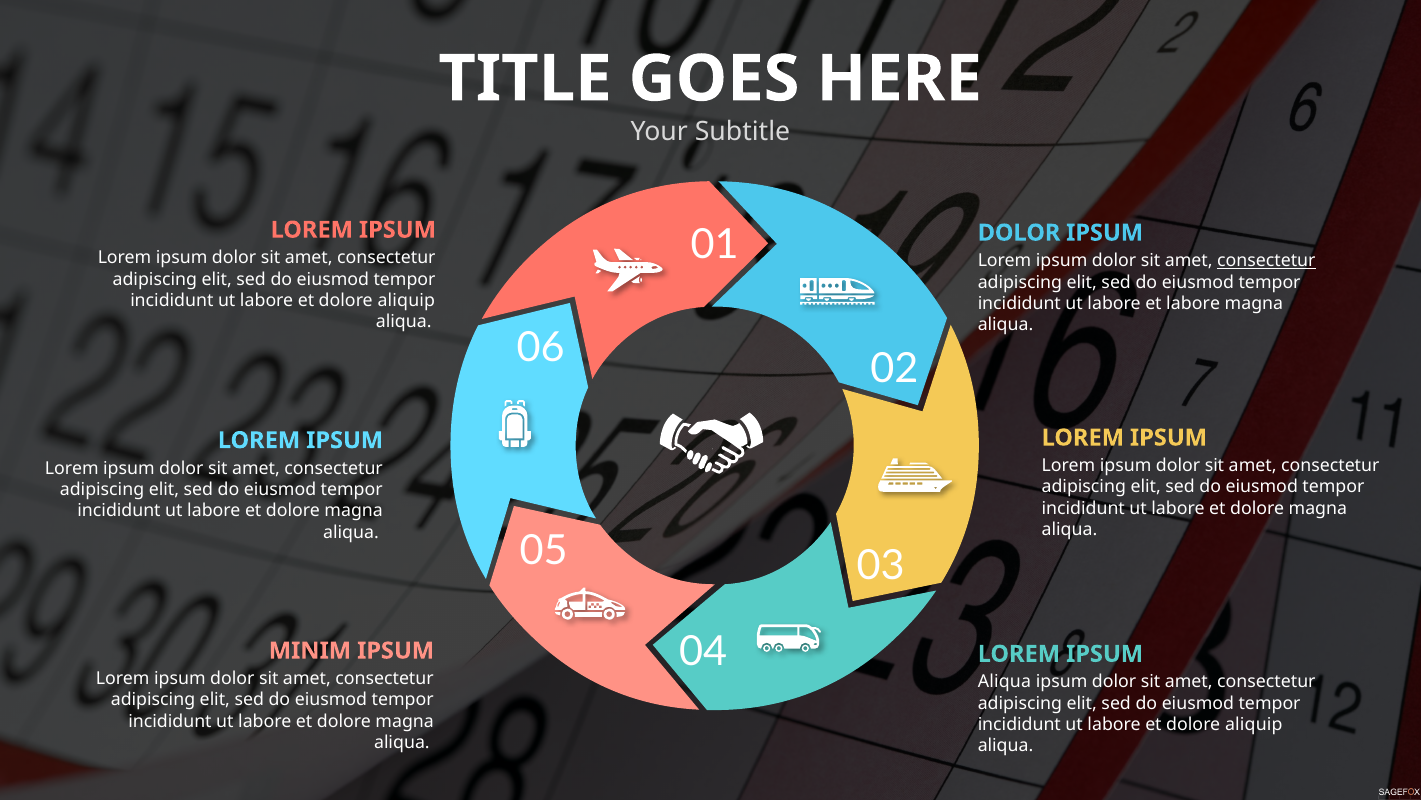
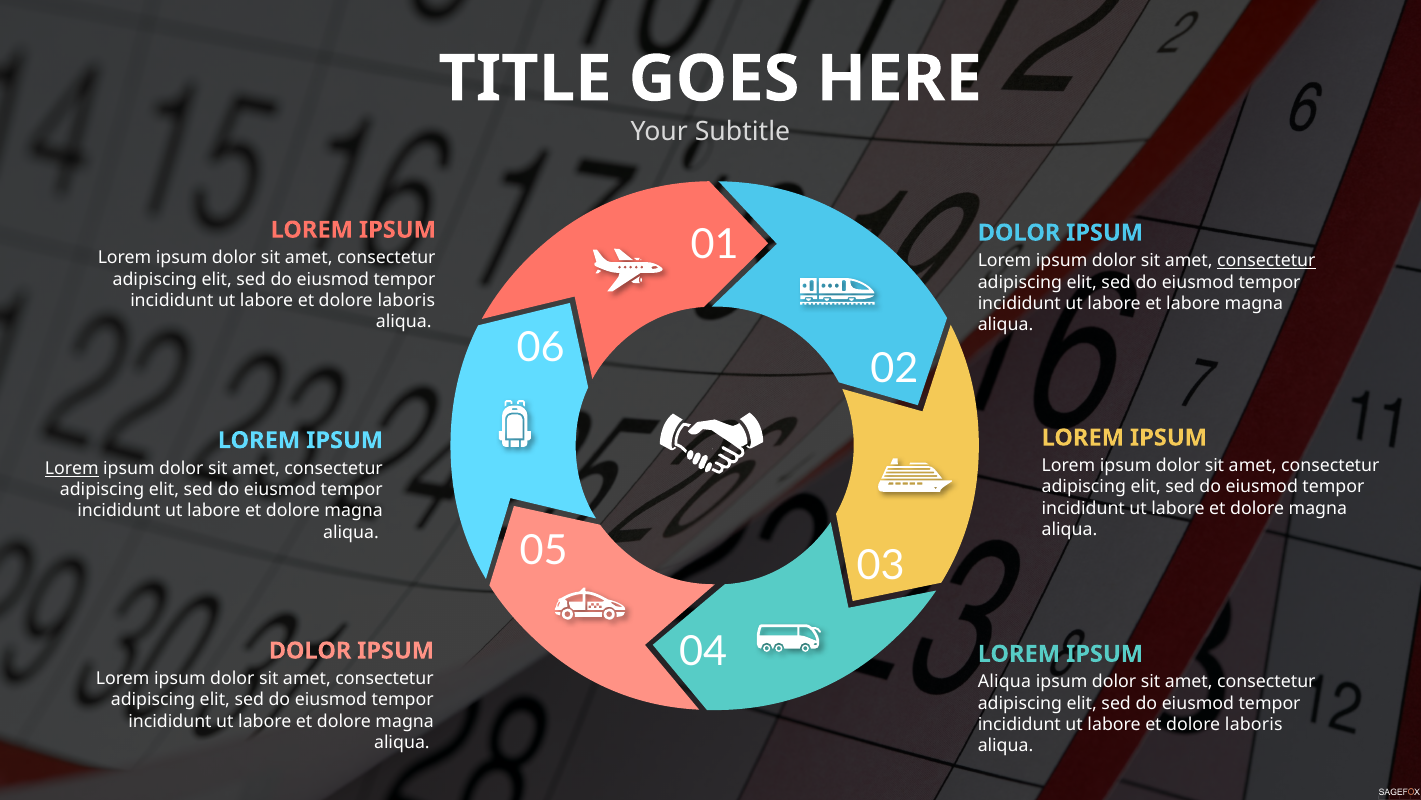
aliquip at (406, 300): aliquip -> laboris
Lorem at (72, 468) underline: none -> present
MINIM at (310, 650): MINIM -> DOLOR
aliquip at (1254, 724): aliquip -> laboris
